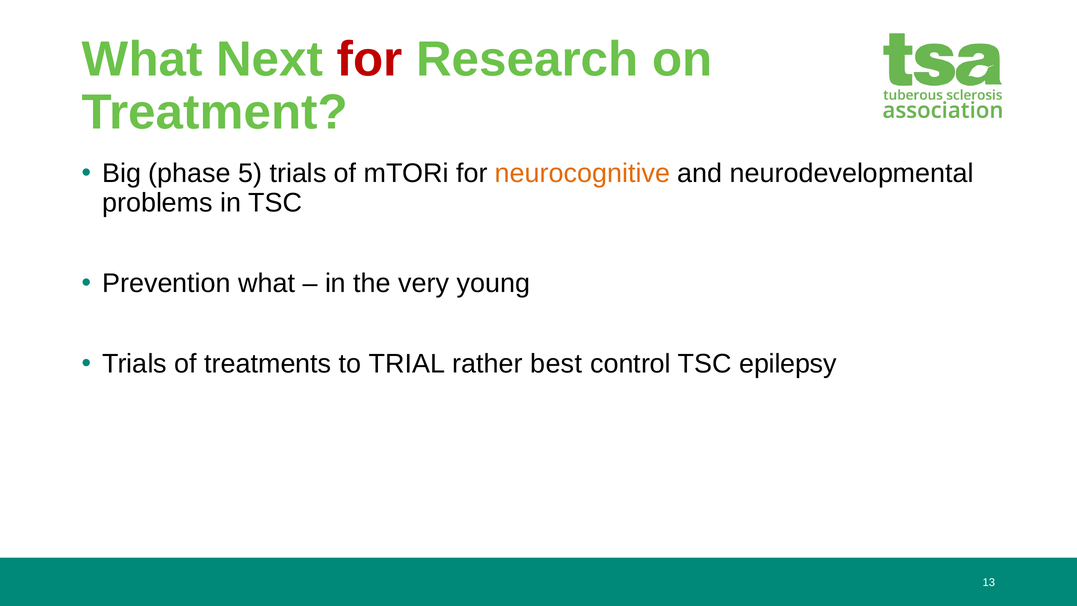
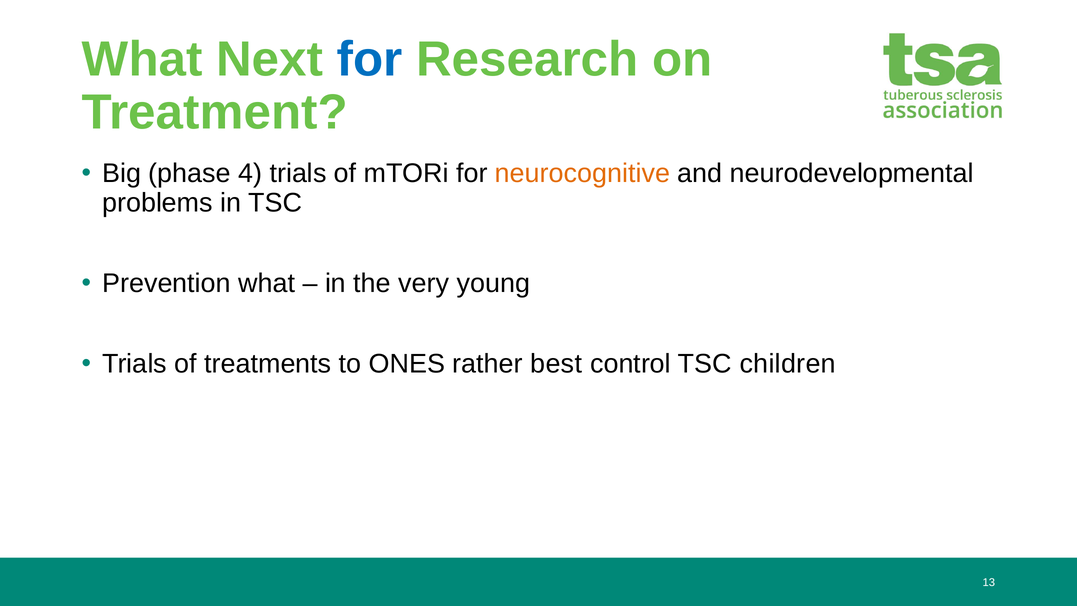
for at (370, 59) colour: red -> blue
5: 5 -> 4
TRIAL: TRIAL -> ONES
epilepsy: epilepsy -> children
